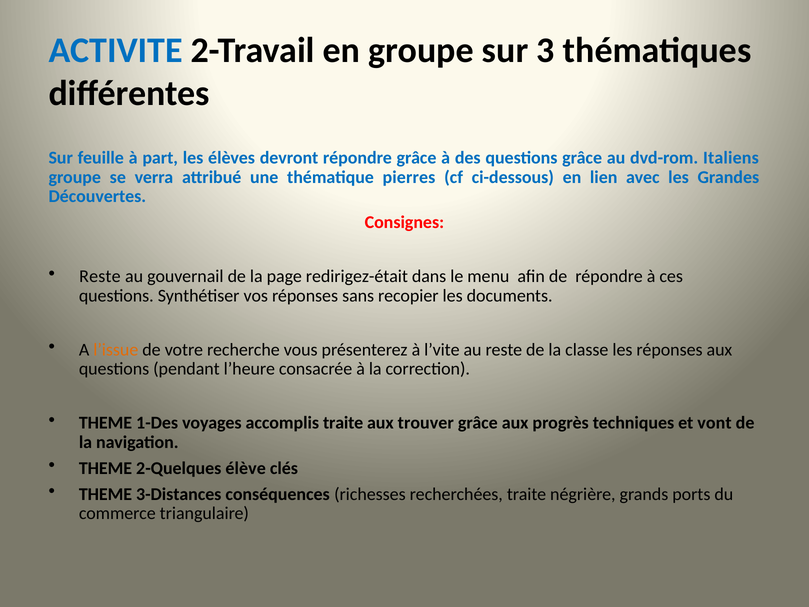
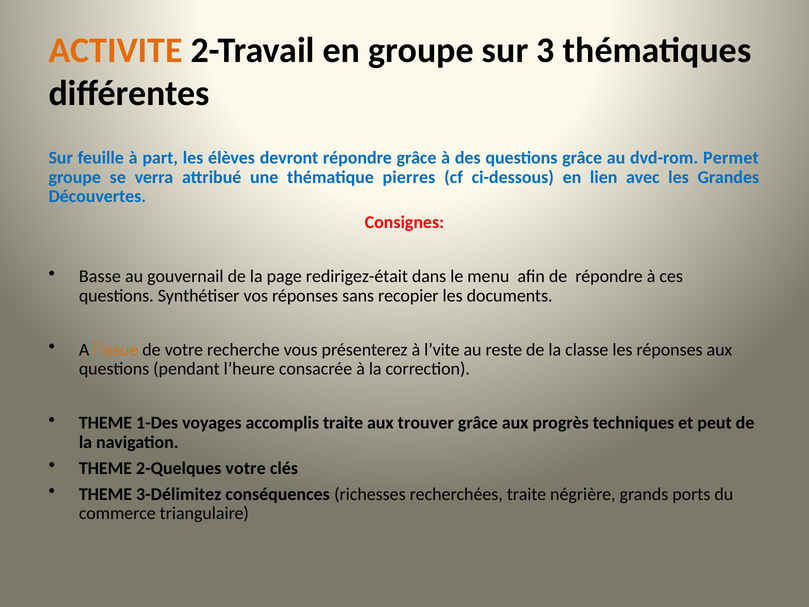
ACTIVITE colour: blue -> orange
Italiens: Italiens -> Permet
Reste at (100, 276): Reste -> Basse
vont: vont -> peut
2-Quelques élève: élève -> votre
3-Distances: 3-Distances -> 3-Délimitez
